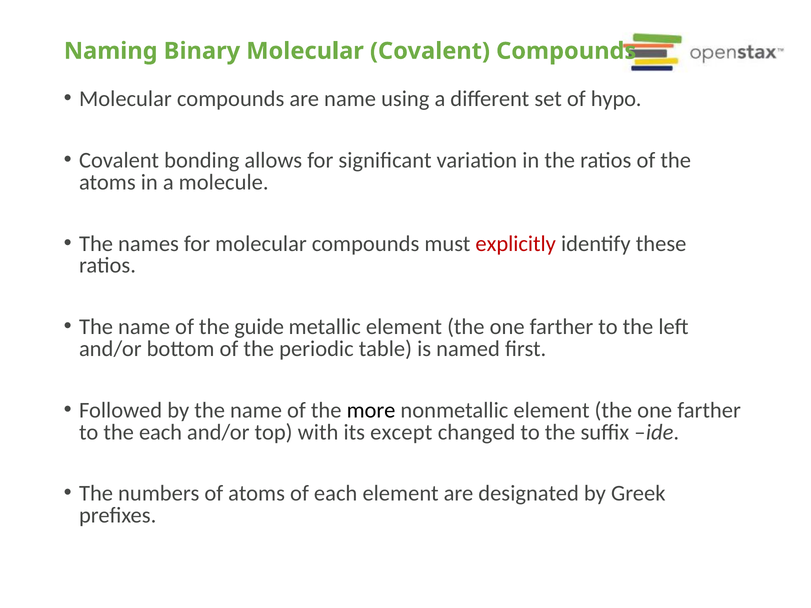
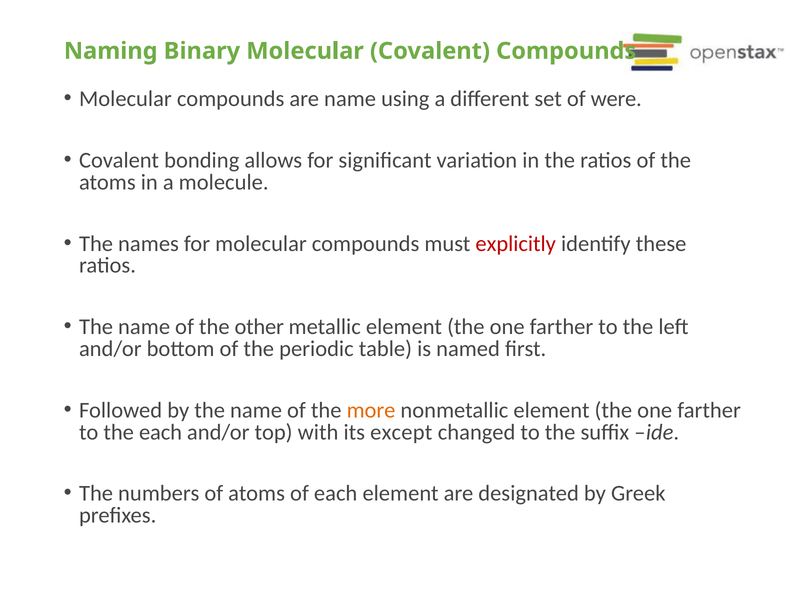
hypo: hypo -> were
guide: guide -> other
more colour: black -> orange
